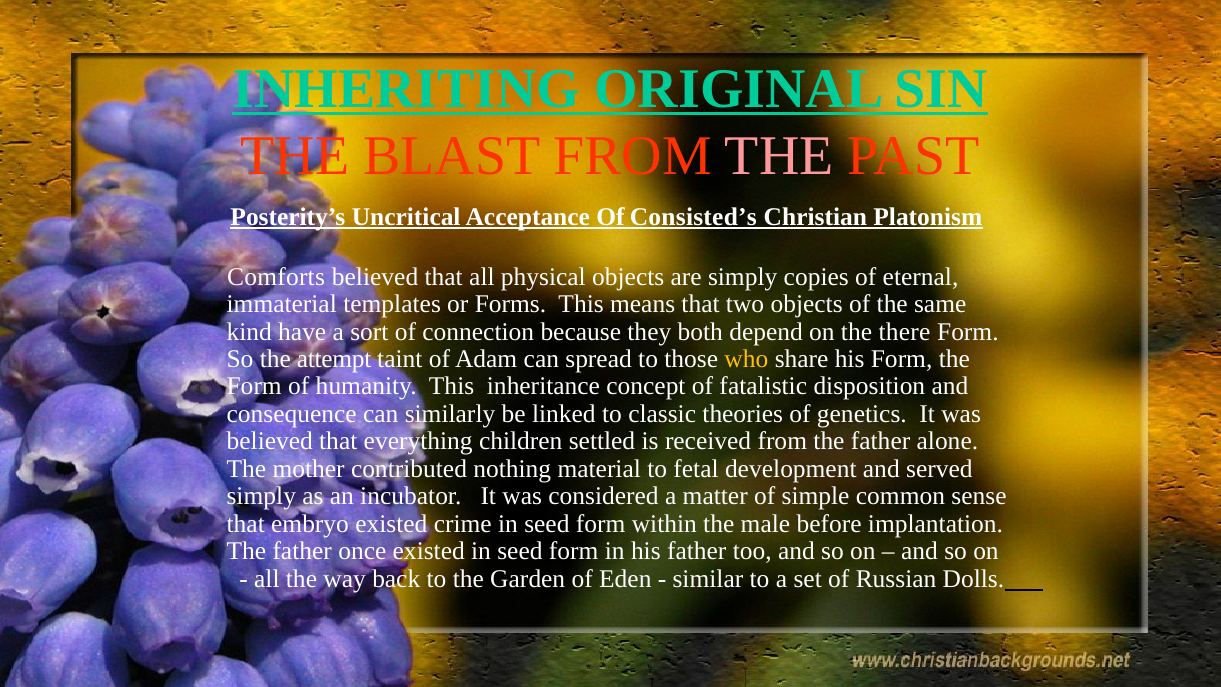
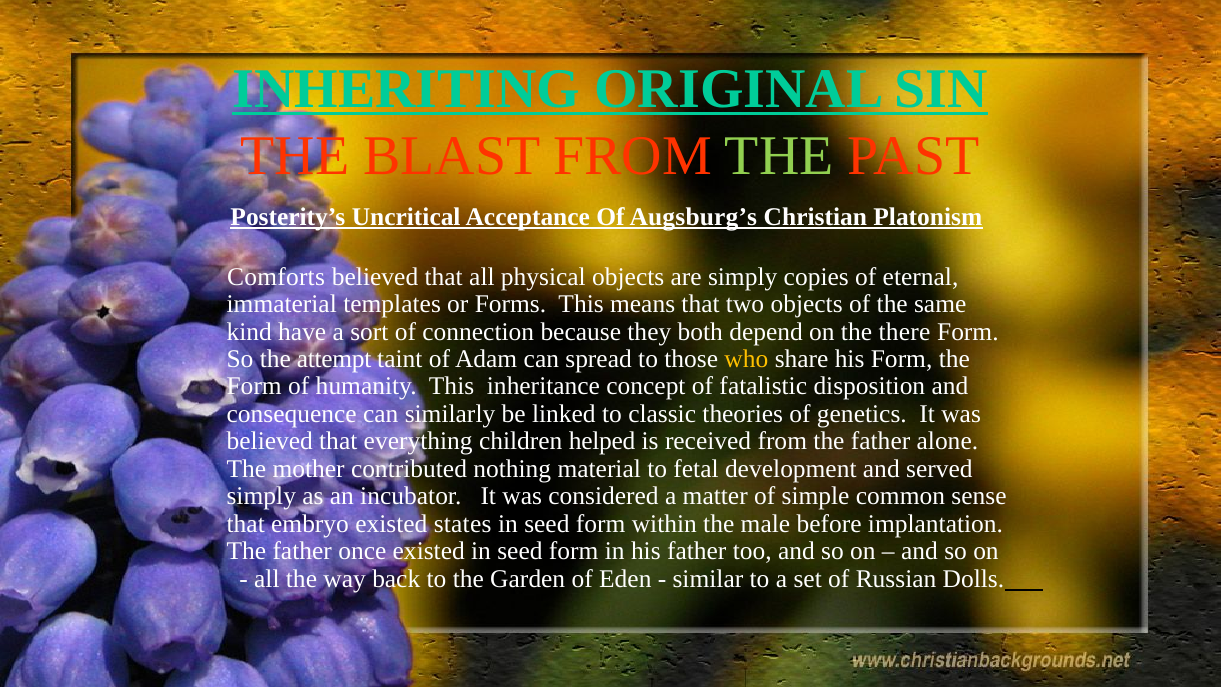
THE at (779, 156) colour: pink -> light green
Consisted’s: Consisted’s -> Augsburg’s
settled: settled -> helped
crime: crime -> states
